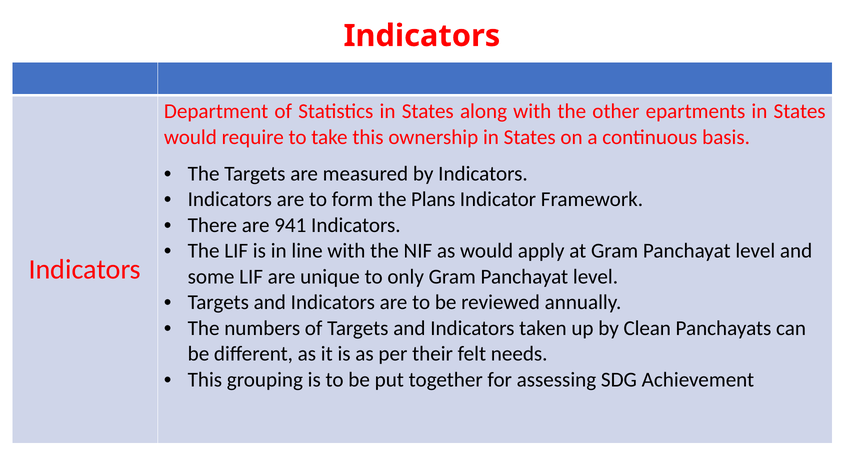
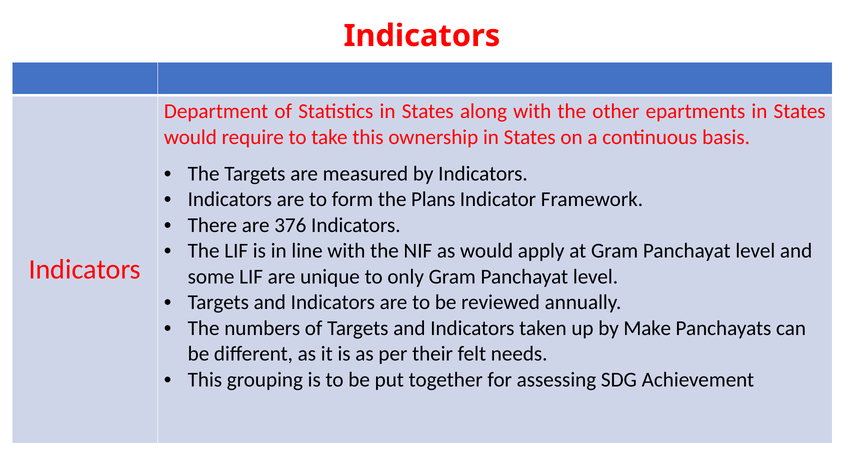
941: 941 -> 376
Clean: Clean -> Make
